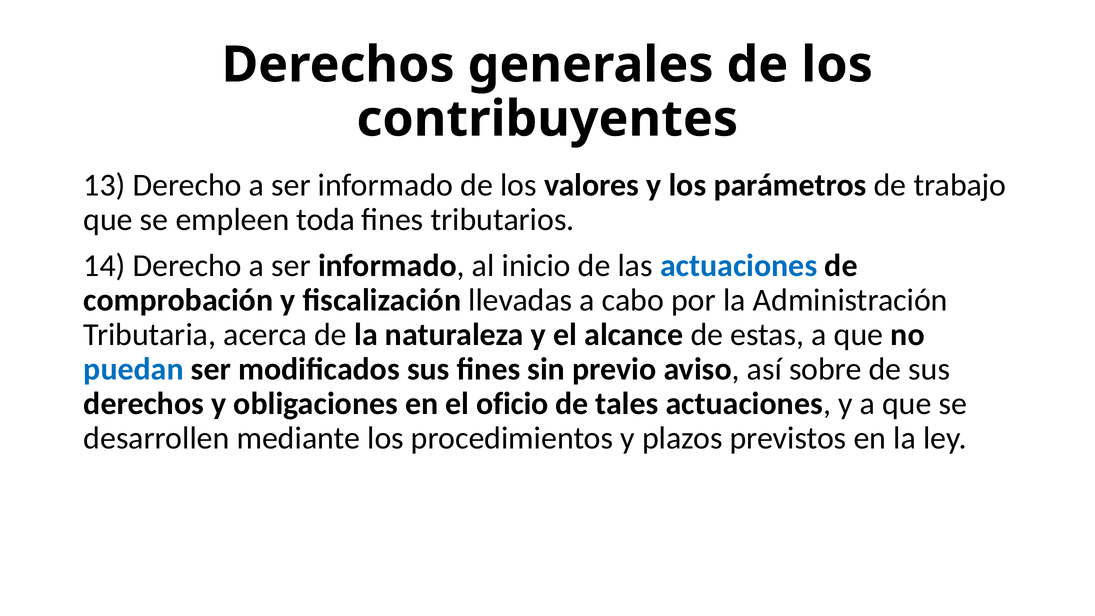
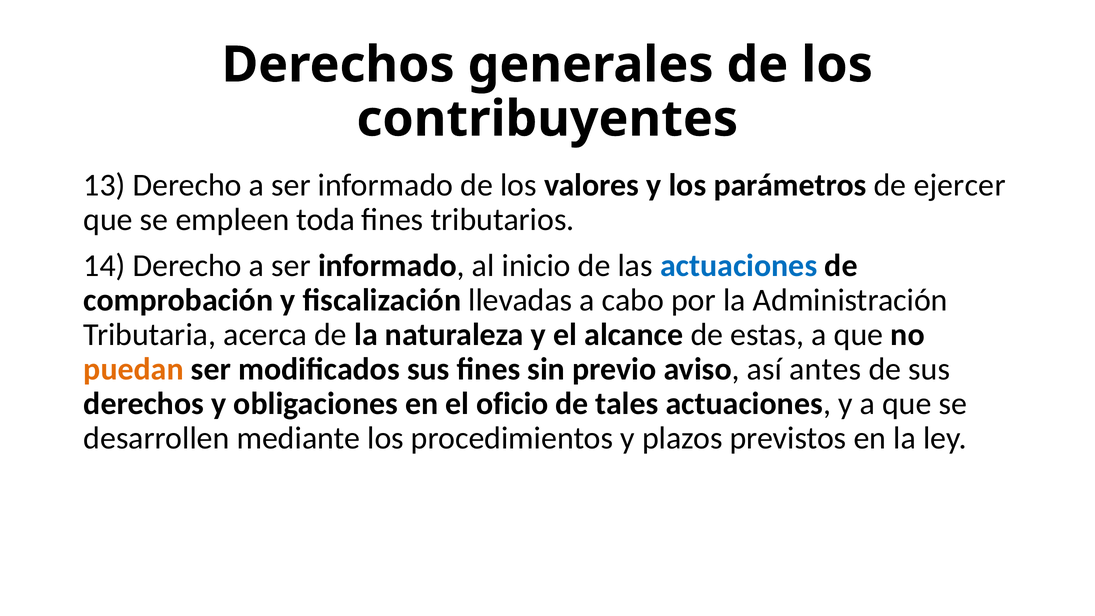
trabajo: trabajo -> ejercer
puedan colour: blue -> orange
sobre: sobre -> antes
